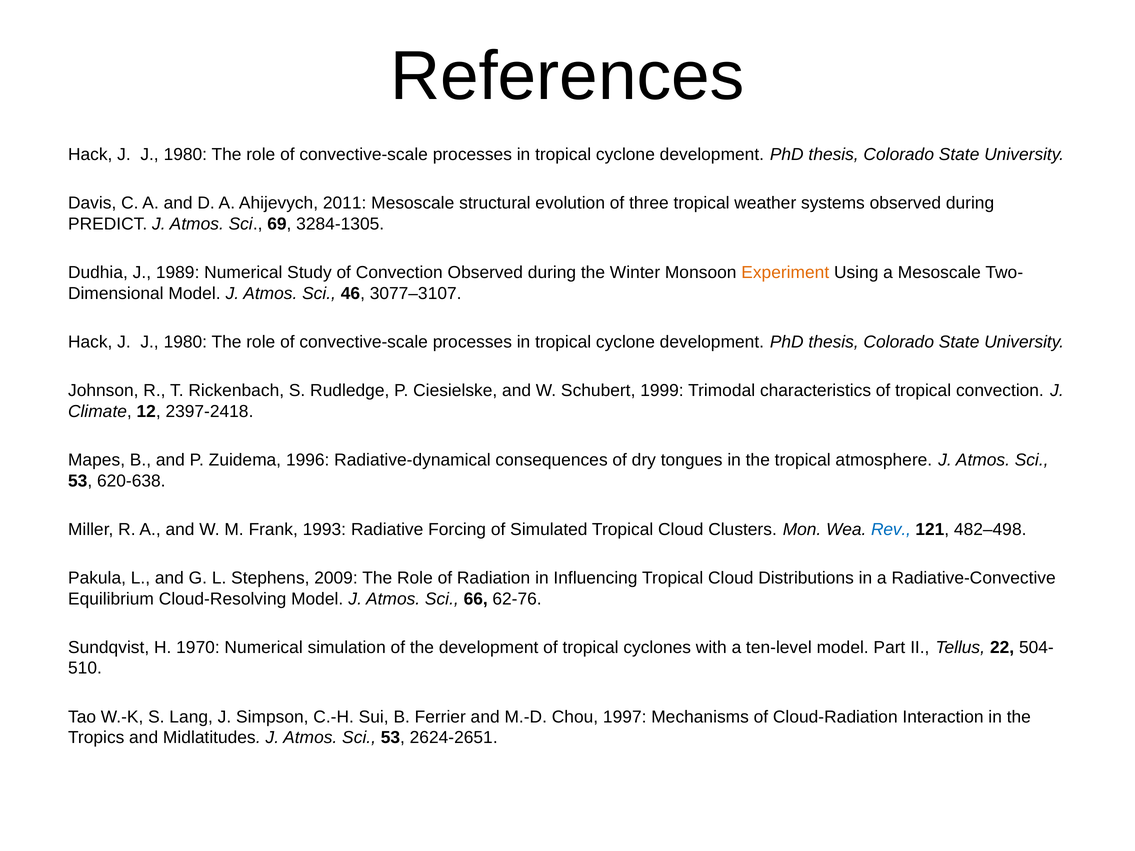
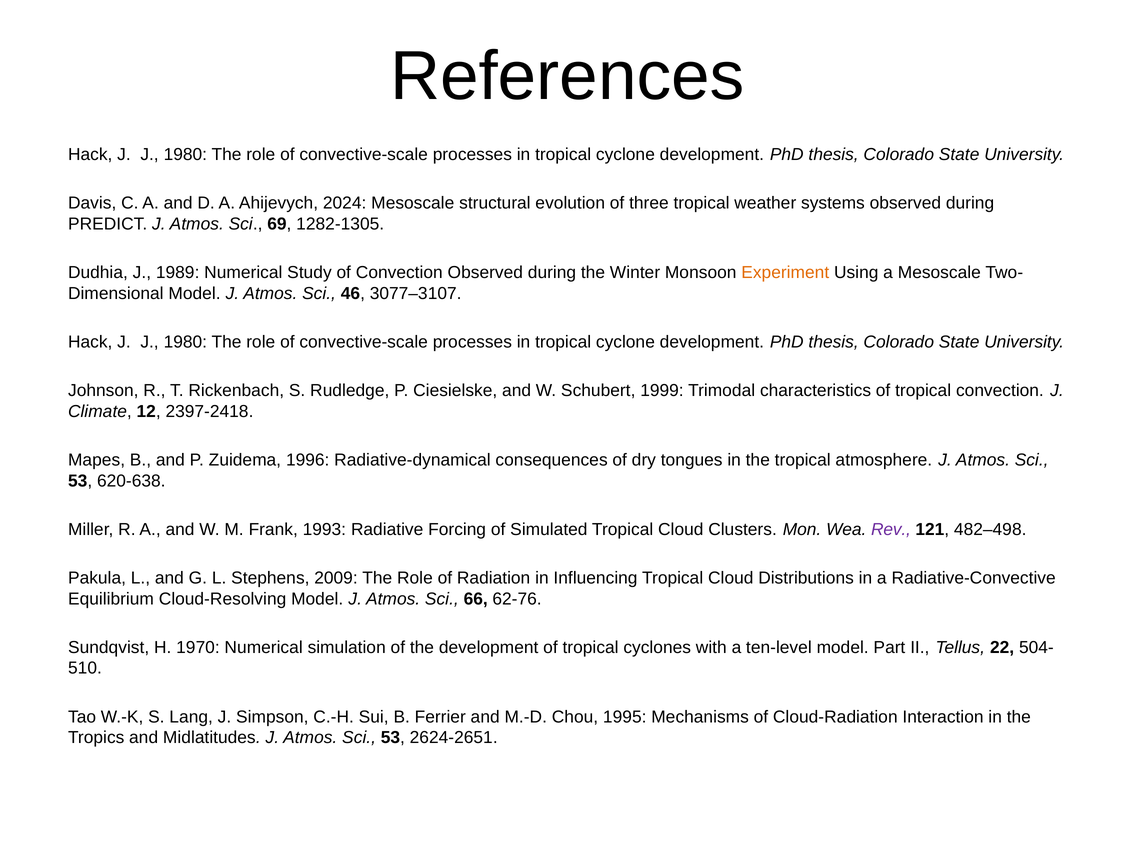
2011: 2011 -> 2024
3284-1305: 3284-1305 -> 1282-1305
Rev colour: blue -> purple
1997: 1997 -> 1995
